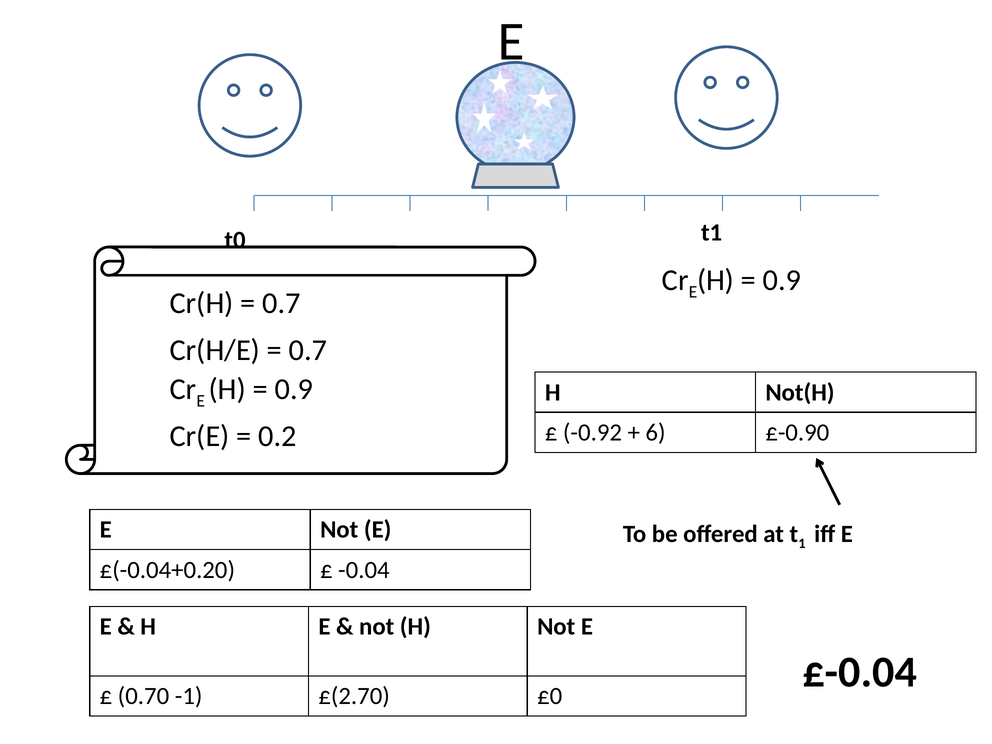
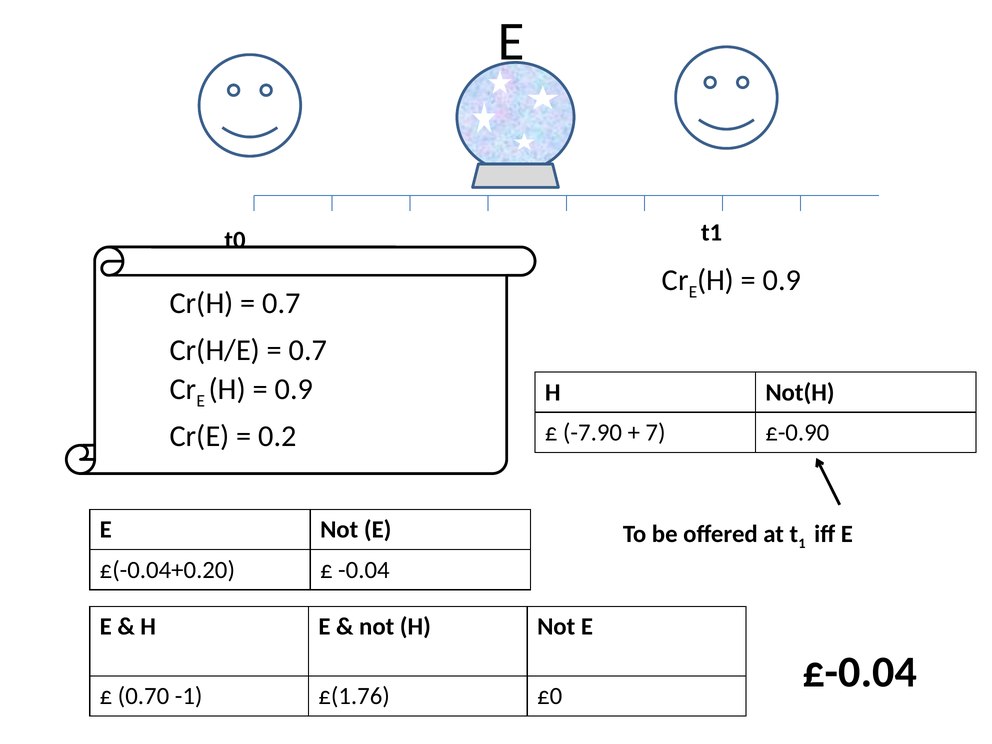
-0.92: -0.92 -> -7.90
6: 6 -> 7
£(2.70: £(2.70 -> £(1.76
